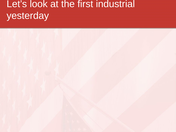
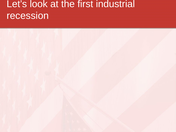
yesterday: yesterday -> recession
